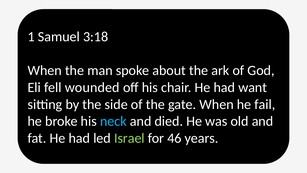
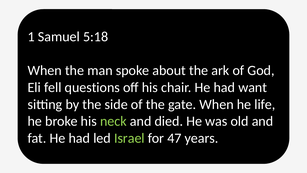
3:18: 3:18 -> 5:18
wounded: wounded -> questions
fail: fail -> life
neck colour: light blue -> light green
46: 46 -> 47
